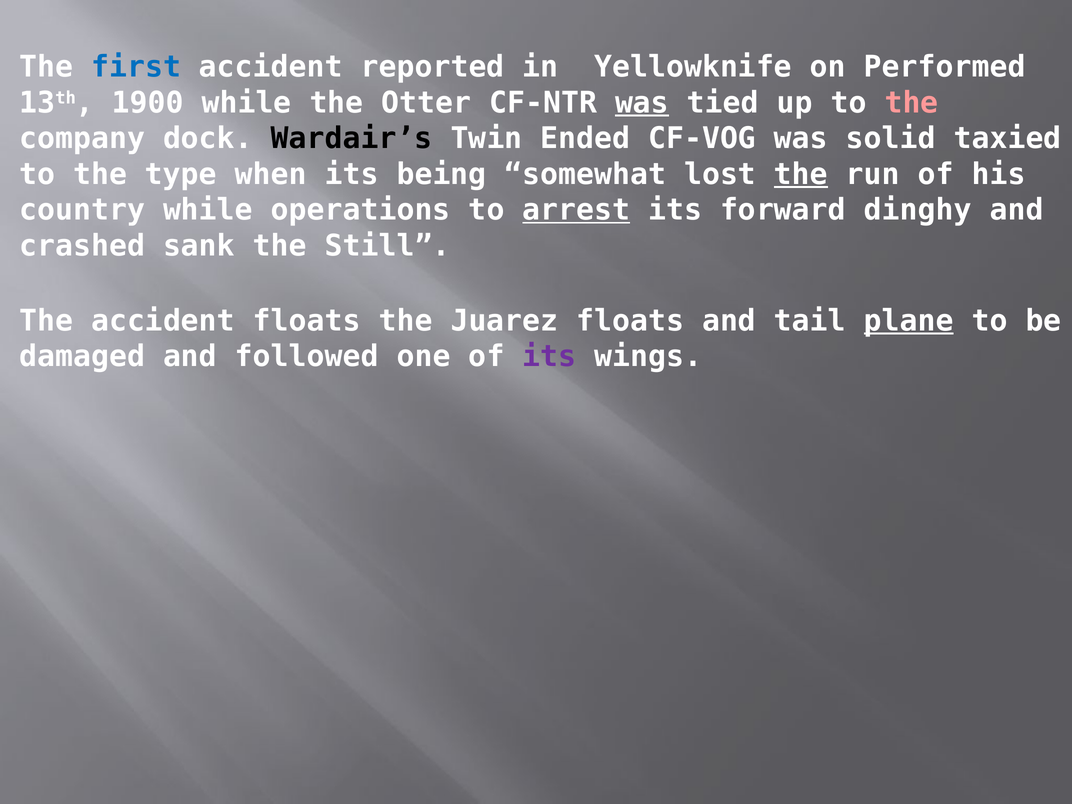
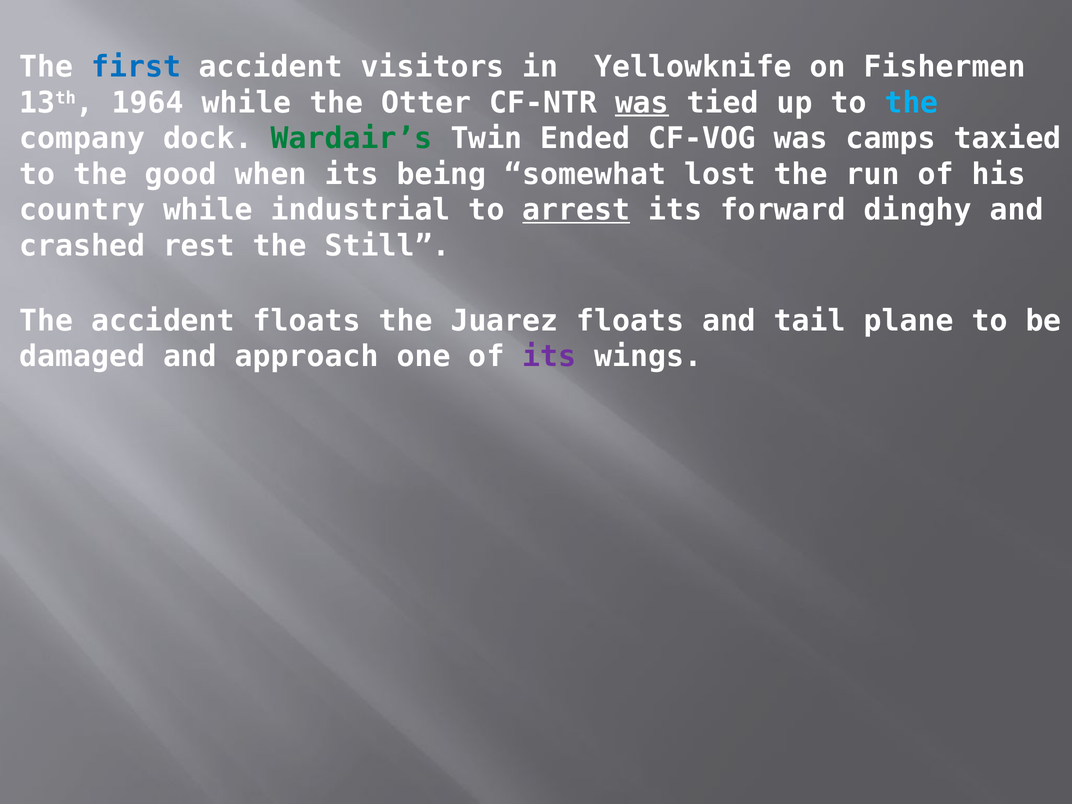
reported: reported -> visitors
Performed: Performed -> Fishermen
1900: 1900 -> 1964
the at (911, 103) colour: pink -> light blue
Wardair’s colour: black -> green
solid: solid -> camps
type: type -> good
the at (801, 174) underline: present -> none
operations: operations -> industrial
sank: sank -> rest
plane underline: present -> none
followed: followed -> approach
